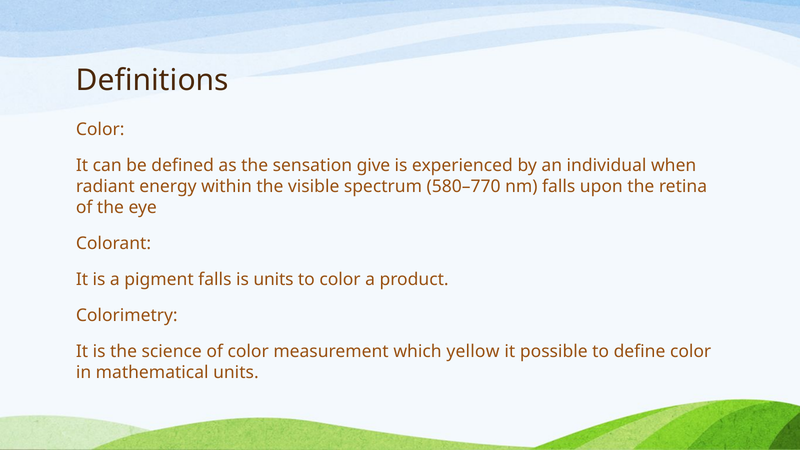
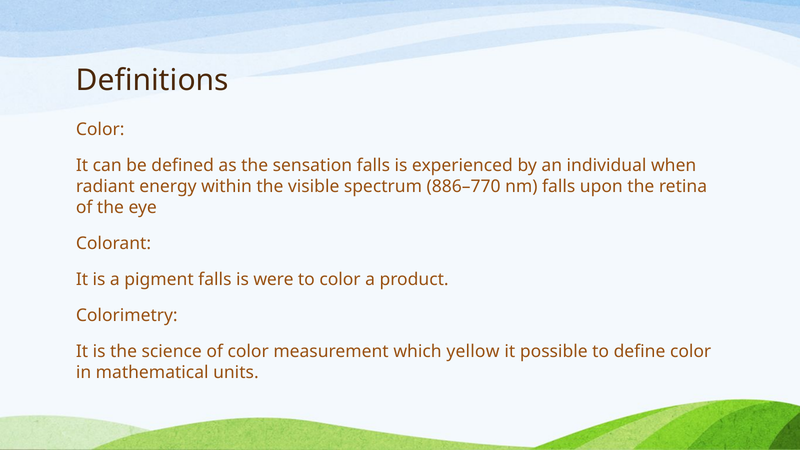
sensation give: give -> falls
580–770: 580–770 -> 886–770
is units: units -> were
